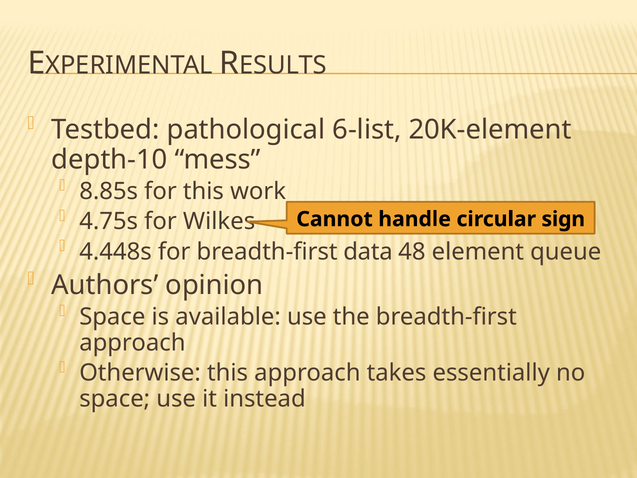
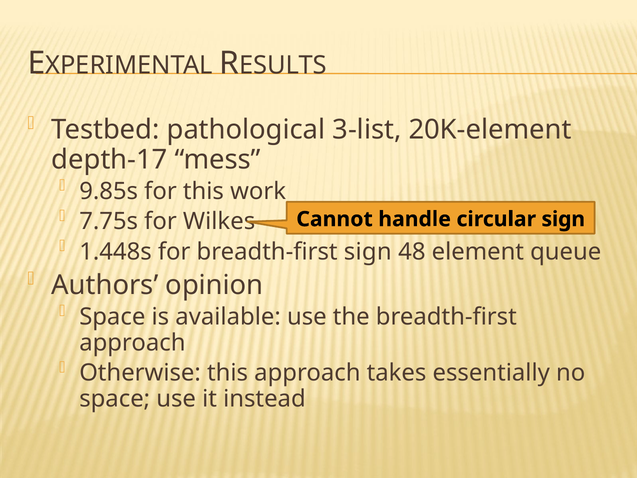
6-list: 6-list -> 3-list
depth-10: depth-10 -> depth-17
8.85s: 8.85s -> 9.85s
4.75s: 4.75s -> 7.75s
4.448s: 4.448s -> 1.448s
breadth-first data: data -> sign
